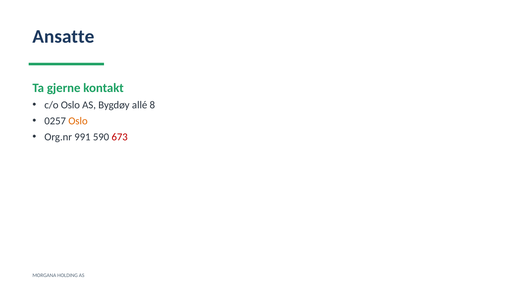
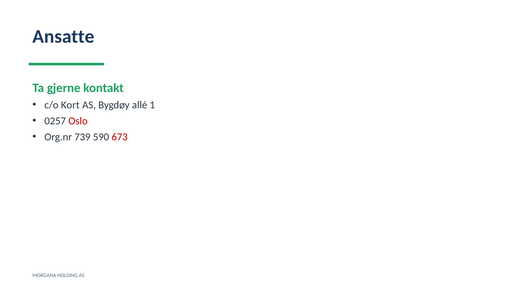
c/o Oslo: Oslo -> Kort
8: 8 -> 1
Oslo at (78, 121) colour: orange -> red
991: 991 -> 739
